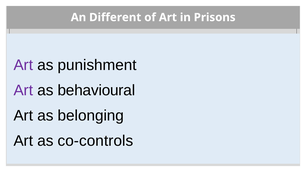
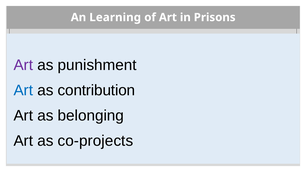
Different: Different -> Learning
Art at (23, 90) colour: purple -> blue
behavioural: behavioural -> contribution
co-controls: co-controls -> co-projects
